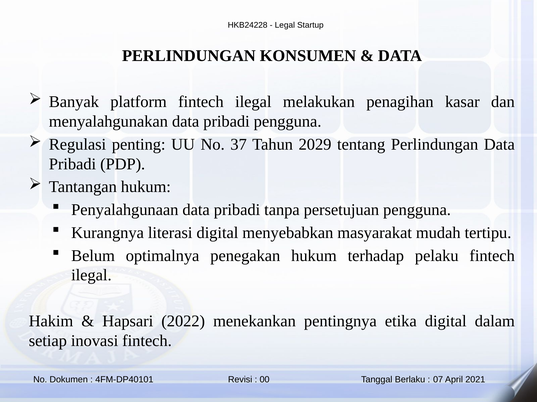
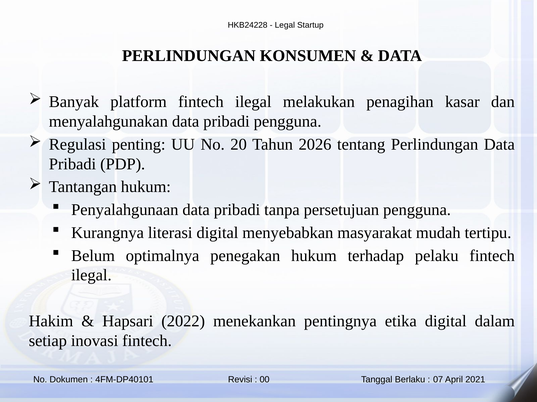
37: 37 -> 20
2029: 2029 -> 2026
